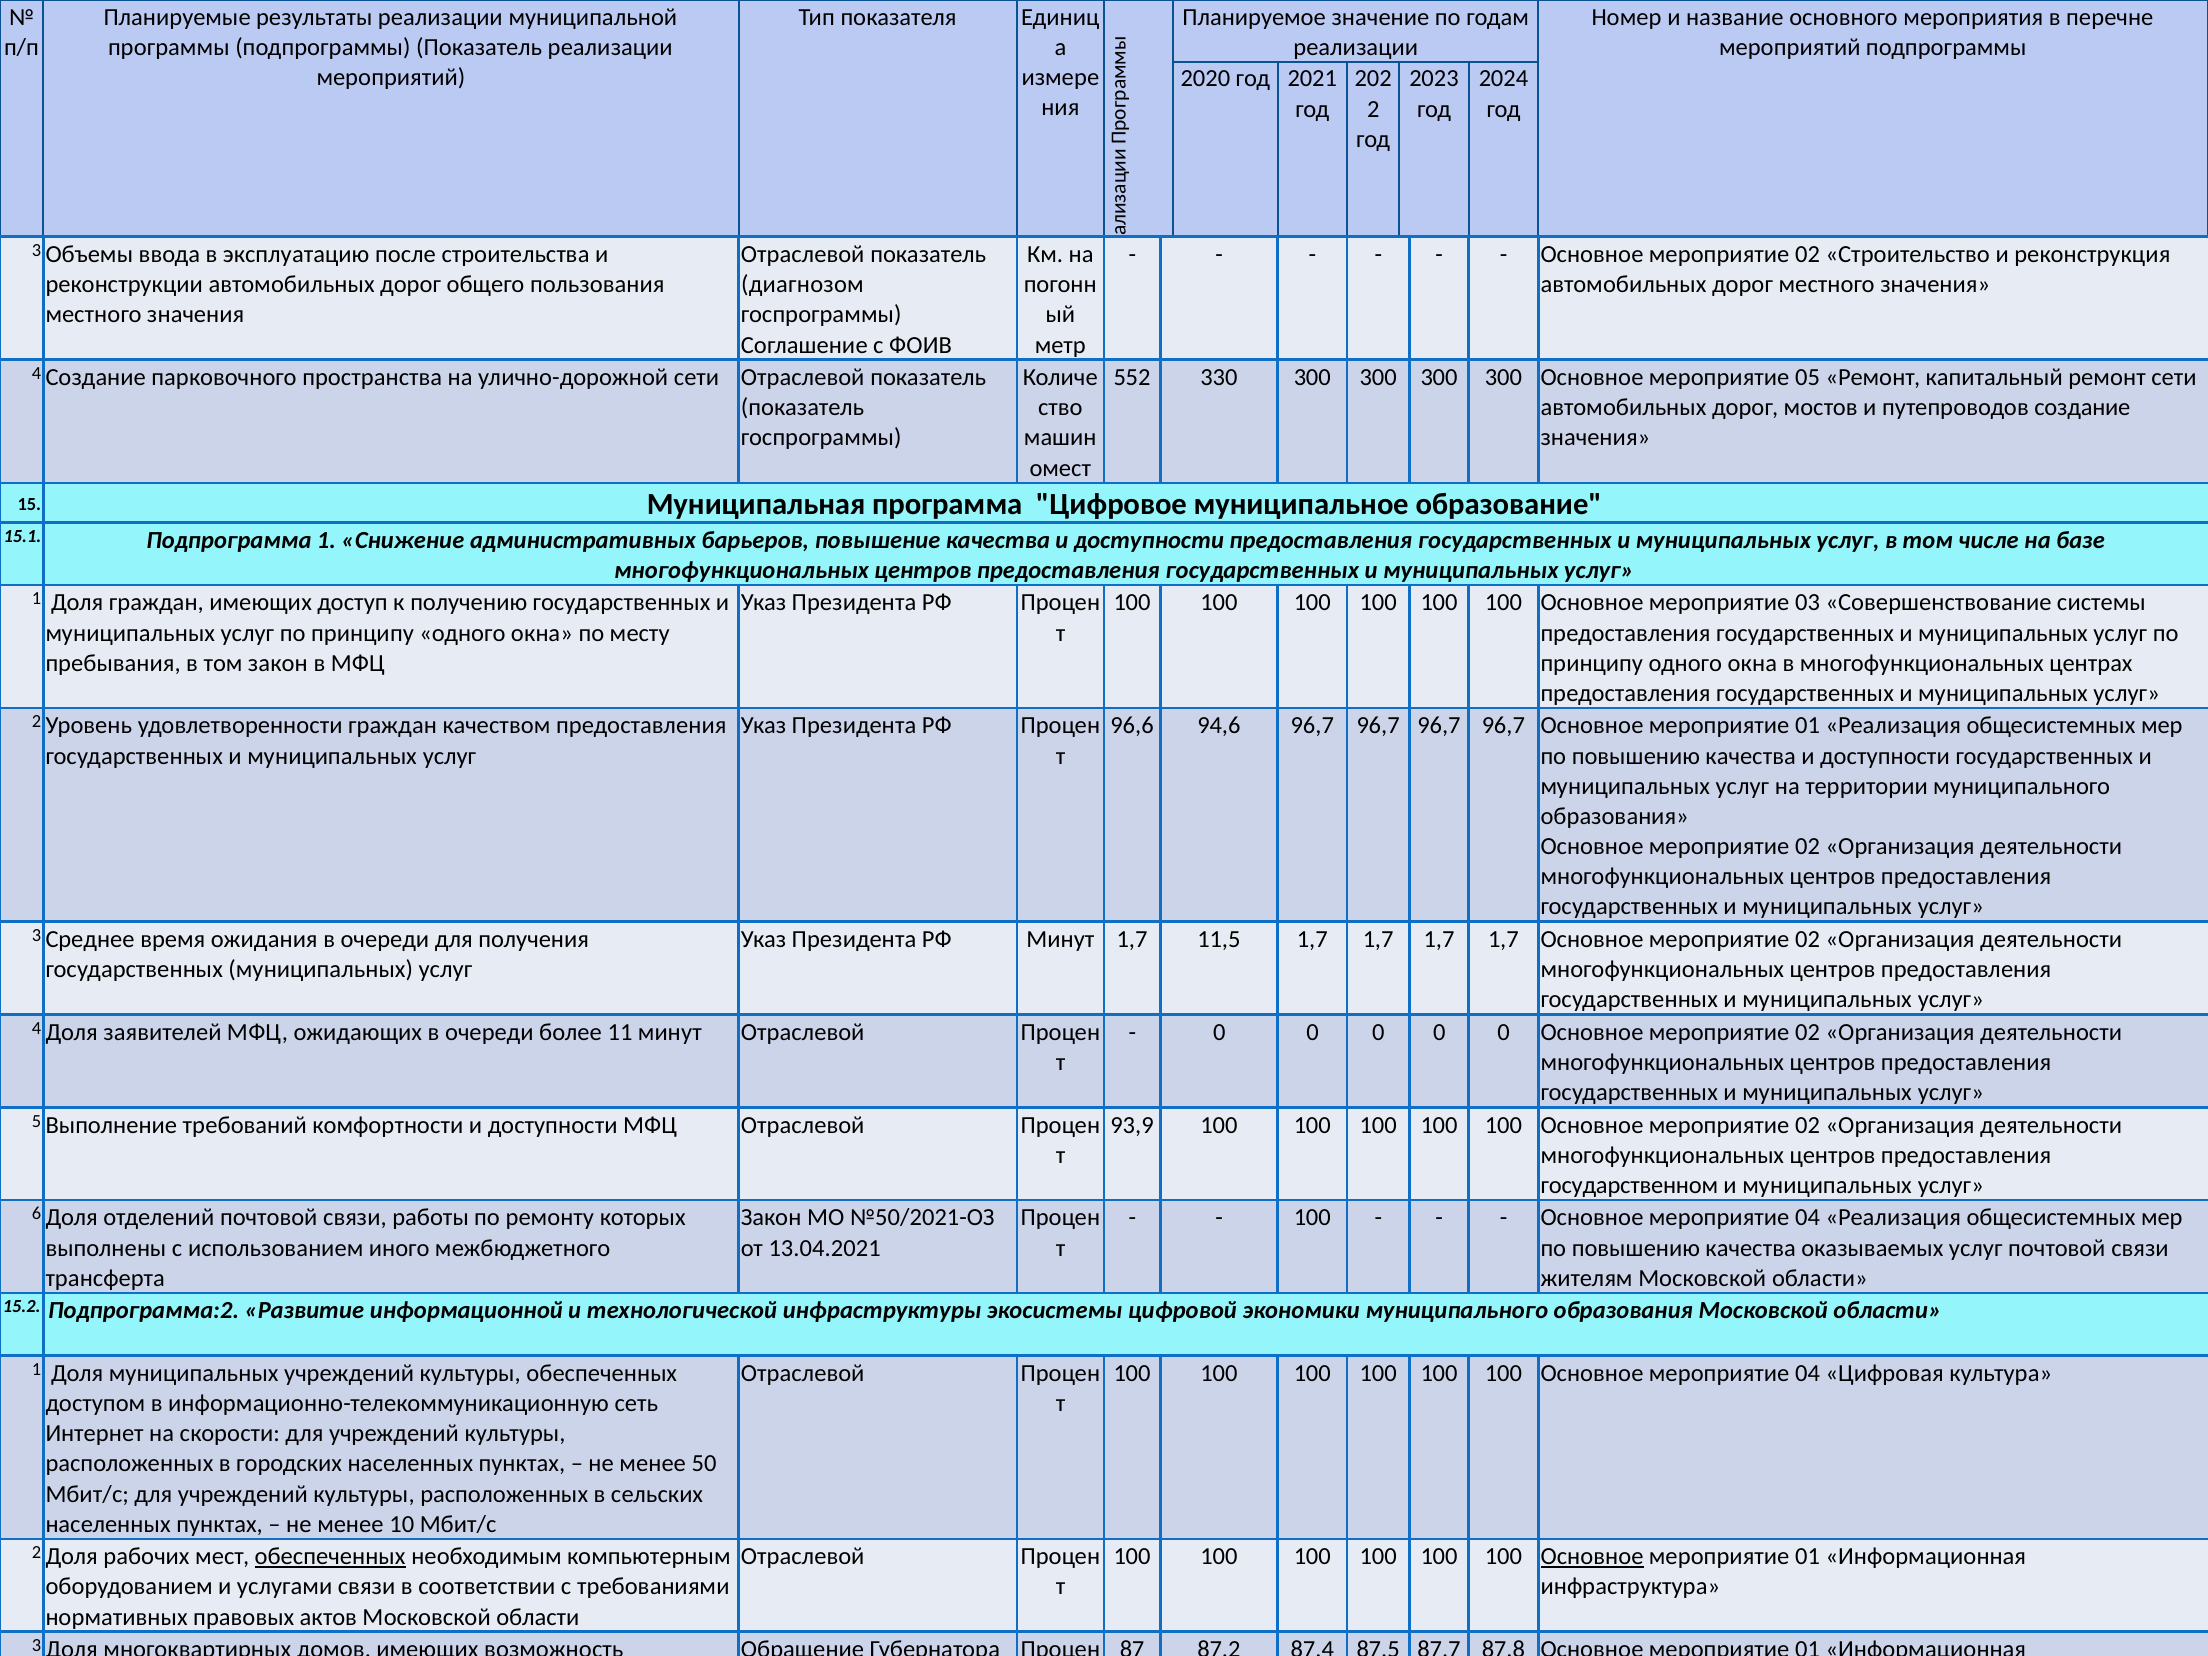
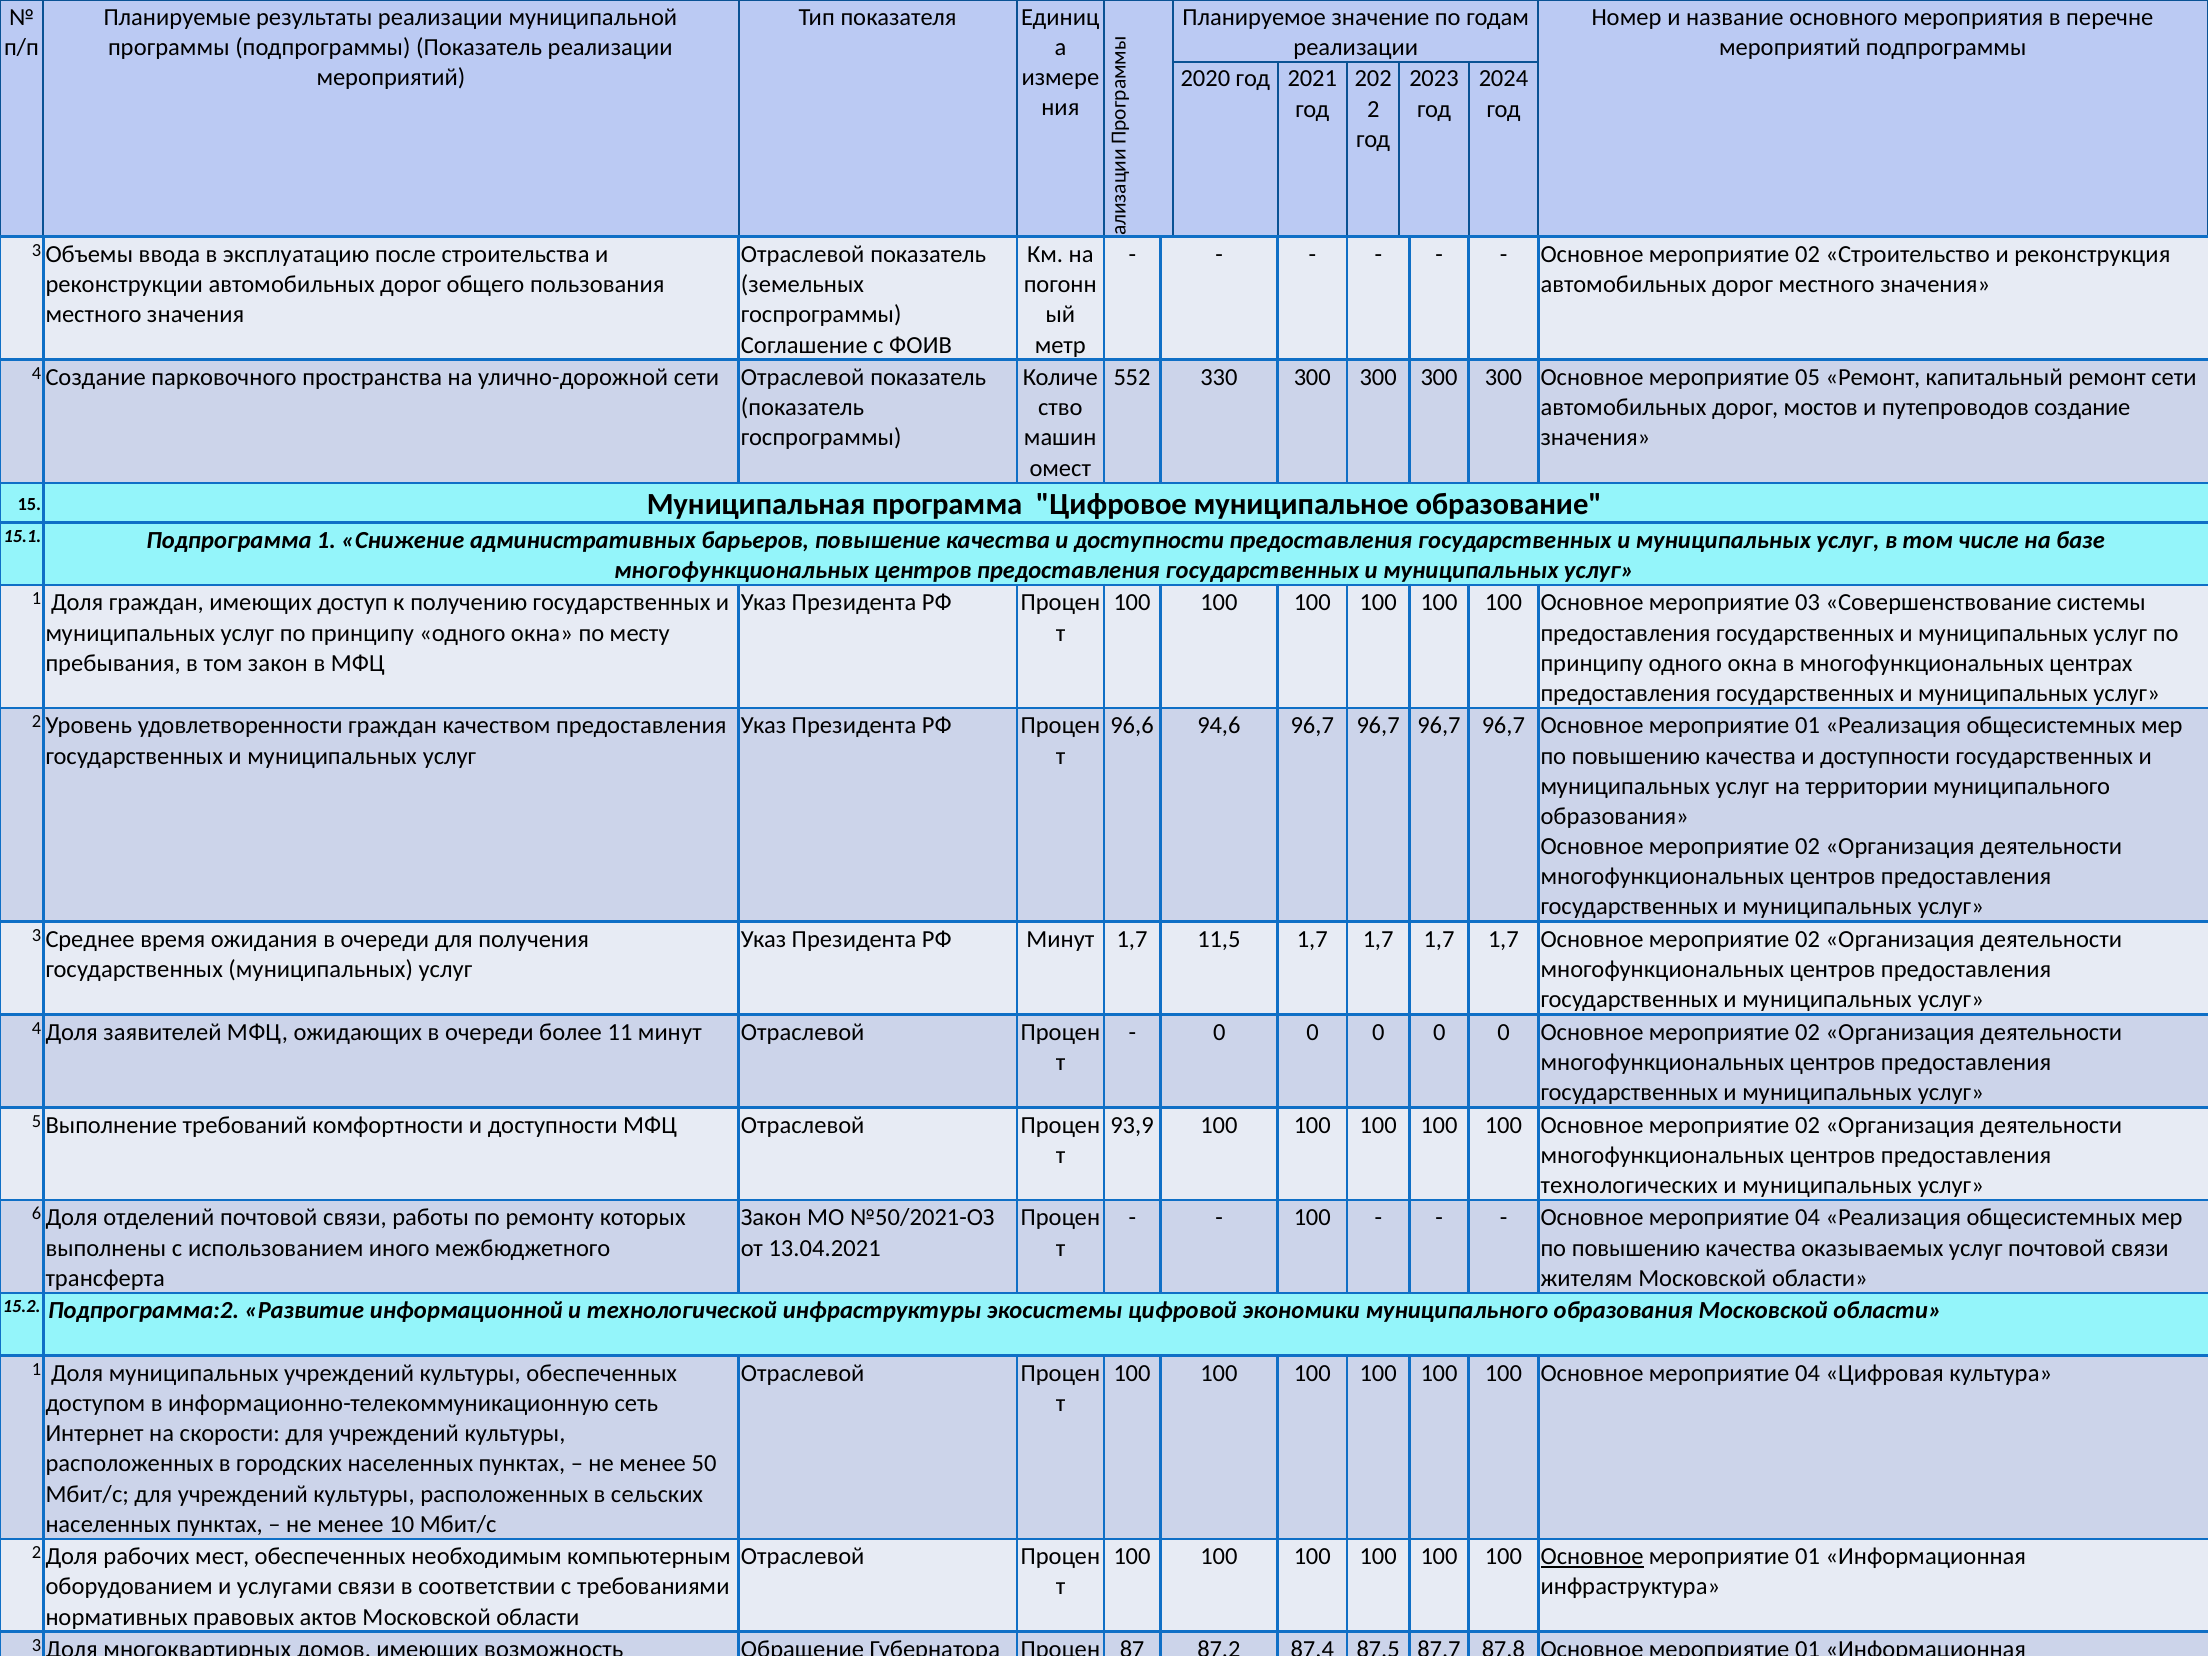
диагнозом: диагнозом -> земельных
государственном: государственном -> технологических
обеспеченных at (330, 1557) underline: present -> none
